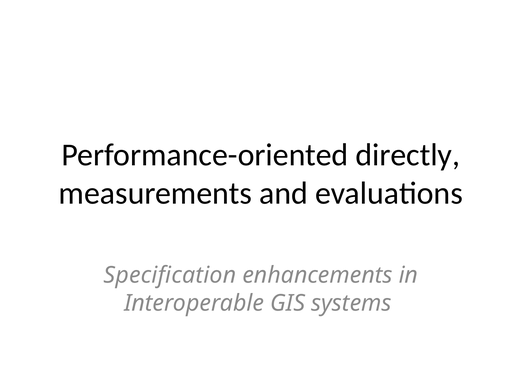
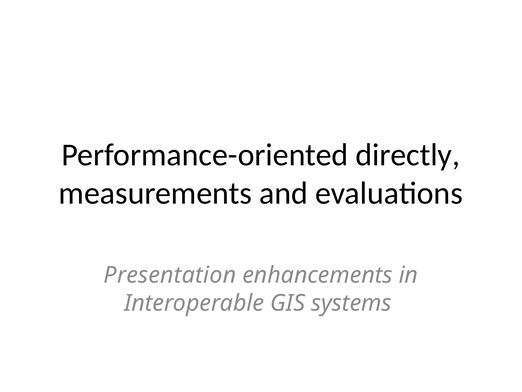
Specification: Specification -> Presentation
